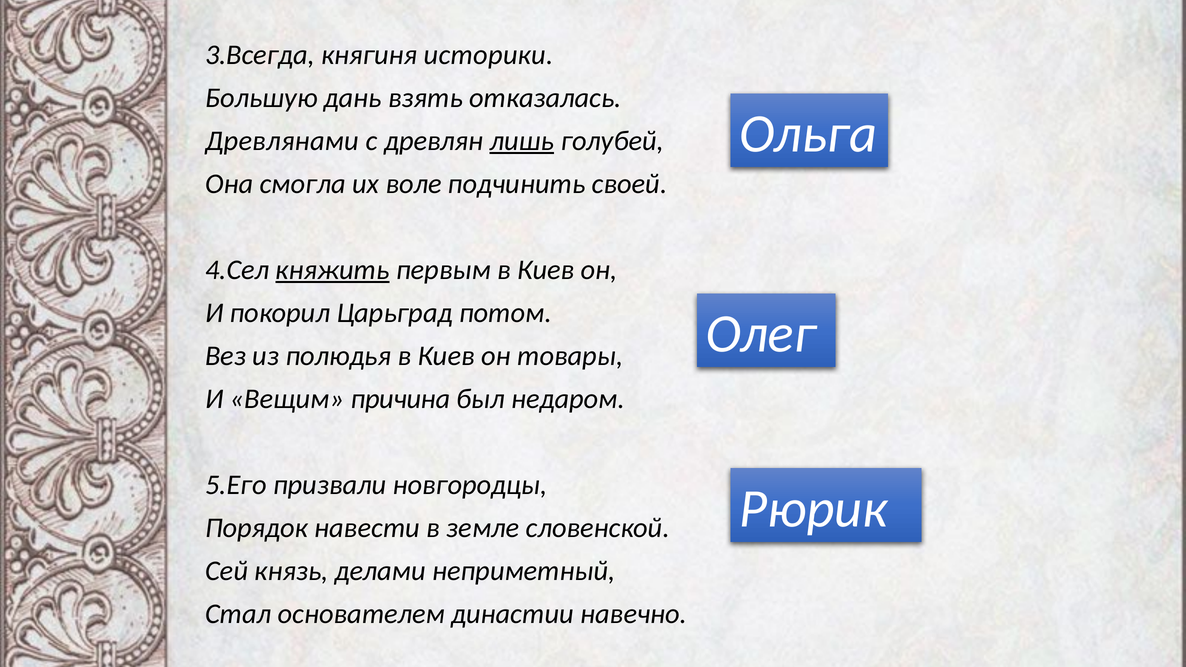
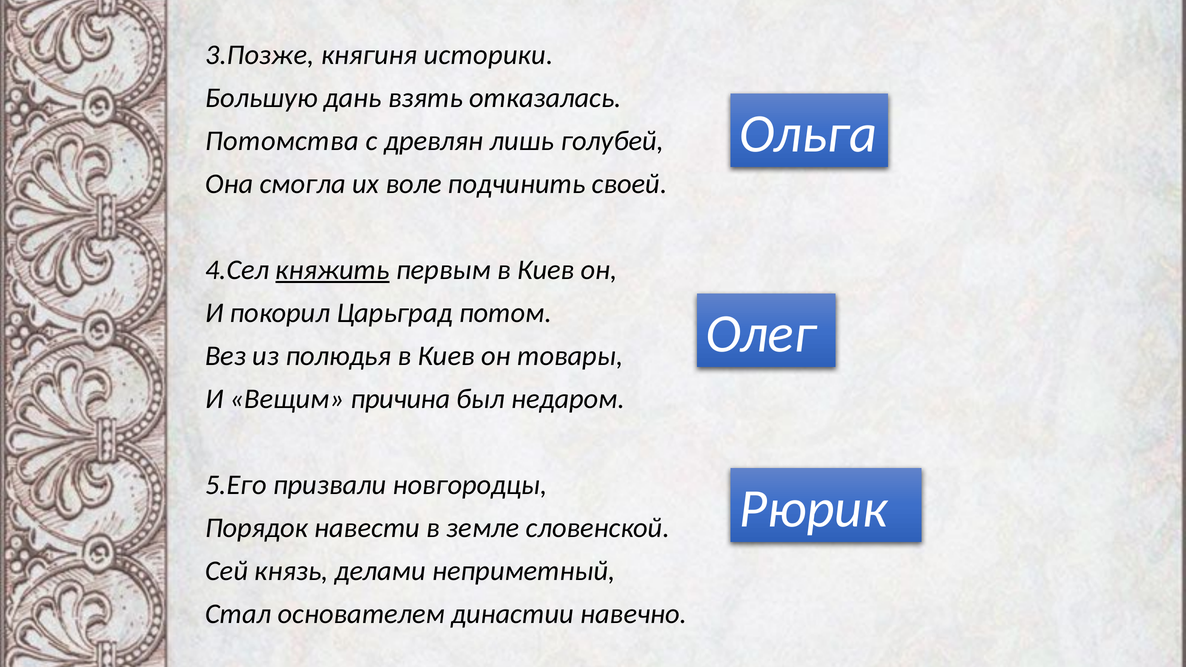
3.Всегда: 3.Всегда -> 3.Позже
Древлянами: Древлянами -> Потомства
лишь underline: present -> none
